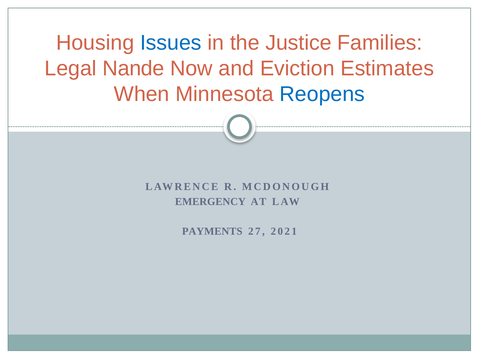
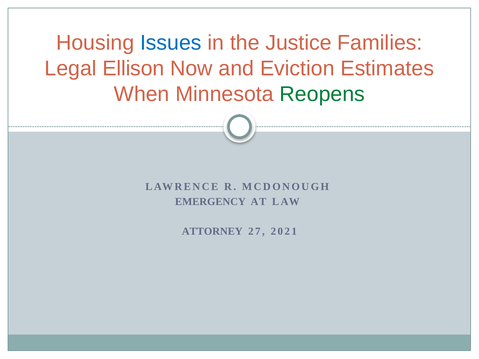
Nande: Nande -> Ellison
Reopens colour: blue -> green
PAYMENTS: PAYMENTS -> ATTORNEY
